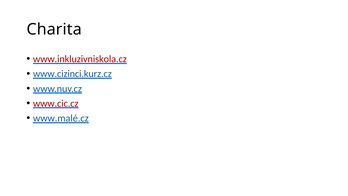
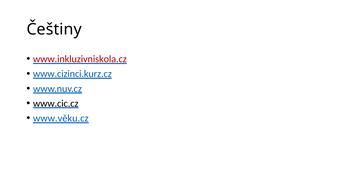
Charita: Charita -> Češtiny
www.cic.cz colour: red -> black
www.malé.cz: www.malé.cz -> www.věku.cz
